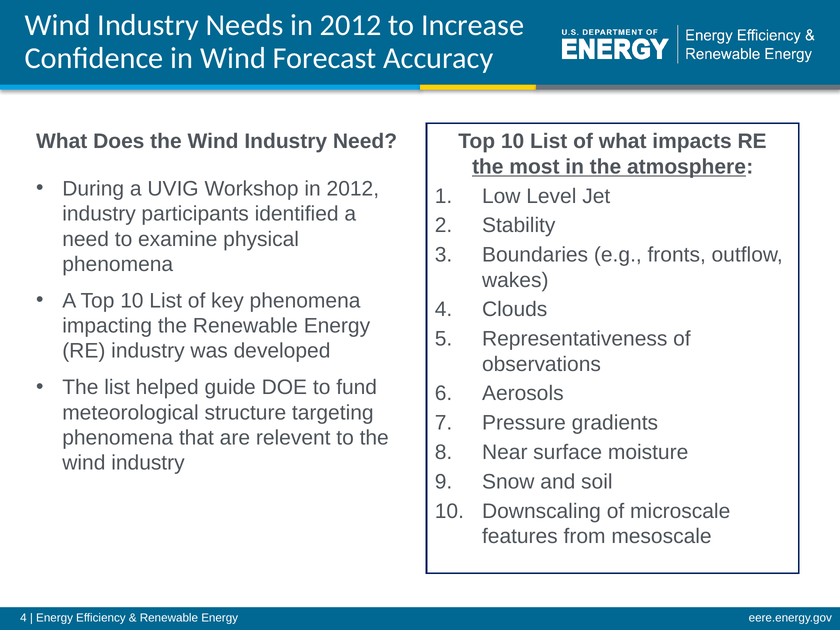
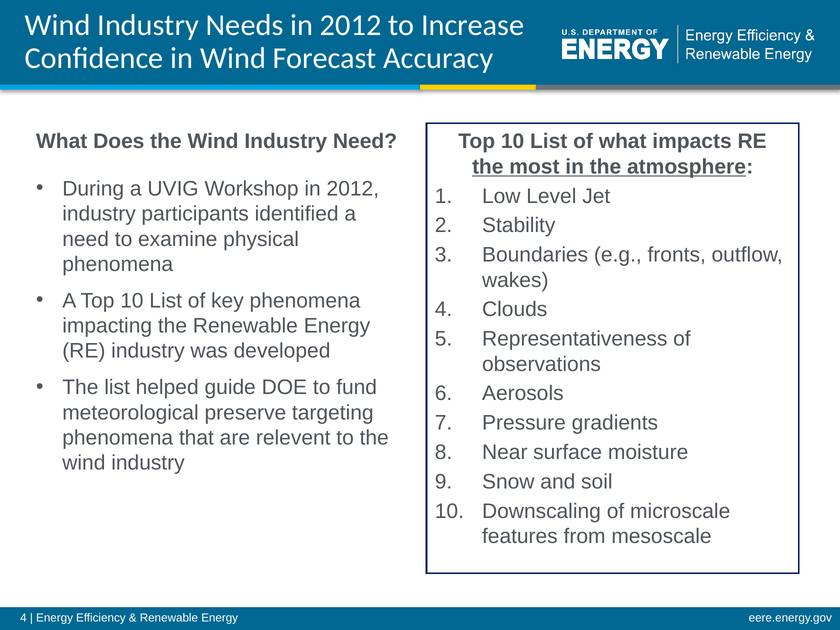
structure: structure -> preserve
